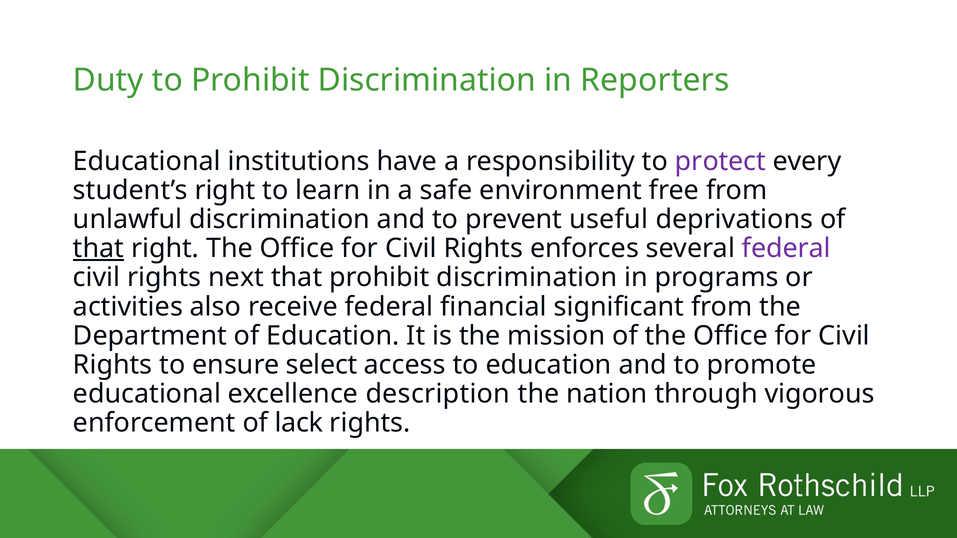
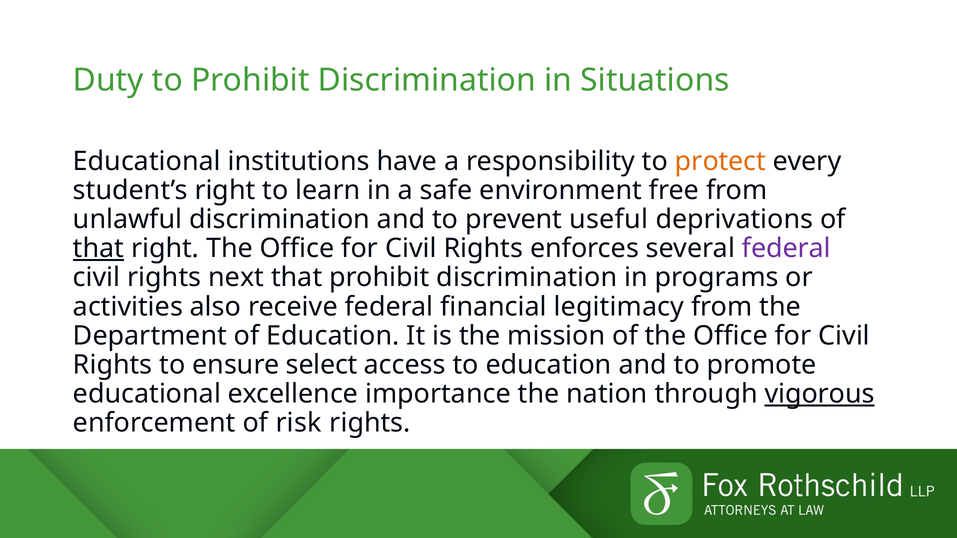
Reporters: Reporters -> Situations
protect colour: purple -> orange
significant: significant -> legitimacy
description: description -> importance
vigorous underline: none -> present
lack: lack -> risk
